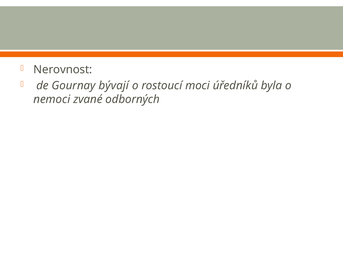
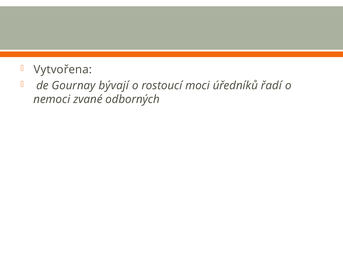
Nerovnost: Nerovnost -> Vytvořena
byla: byla -> řadí
